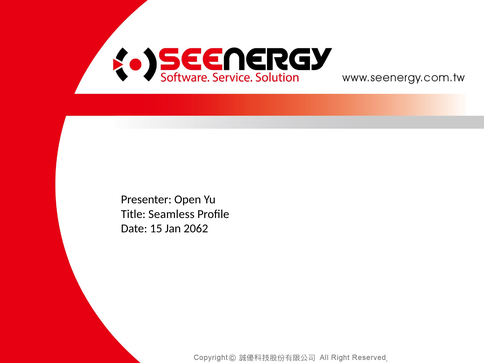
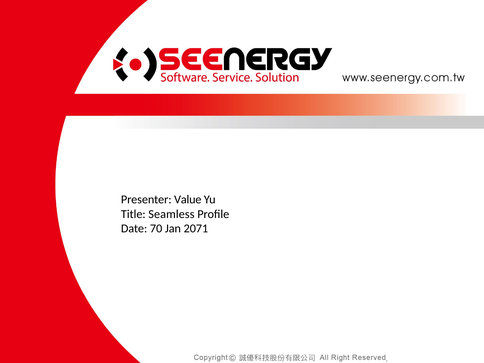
Open: Open -> Value
15: 15 -> 70
2062: 2062 -> 2071
